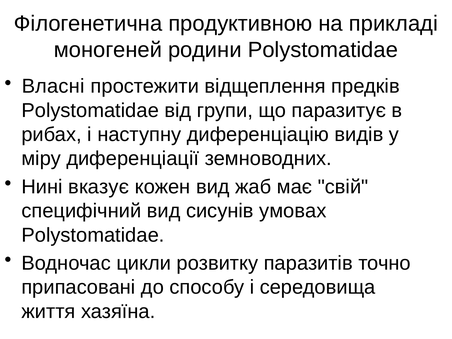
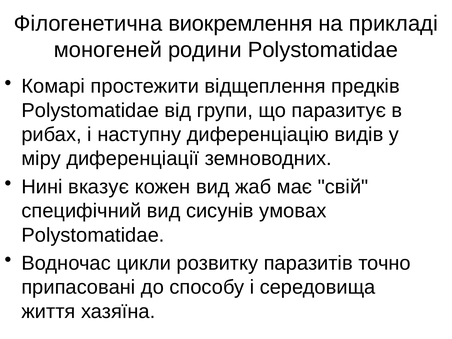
продуктивною: продуктивною -> виокремлення
Власні: Власні -> Комарі
